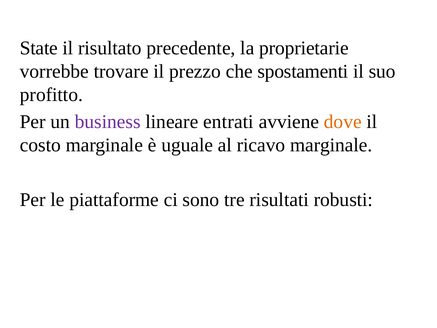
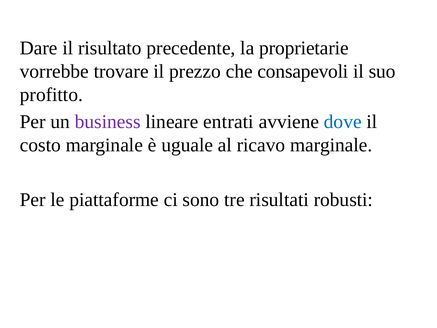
State: State -> Dare
spostamenti: spostamenti -> consapevoli
dove colour: orange -> blue
